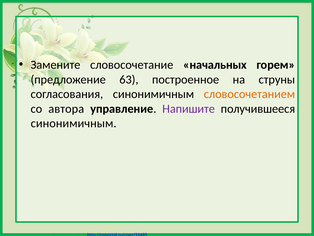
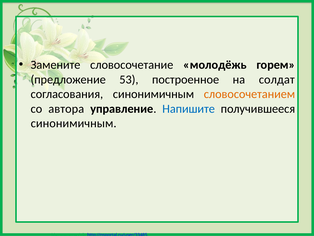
начальных: начальных -> молодёжь
63: 63 -> 53
струны: струны -> солдат
Напишите colour: purple -> blue
